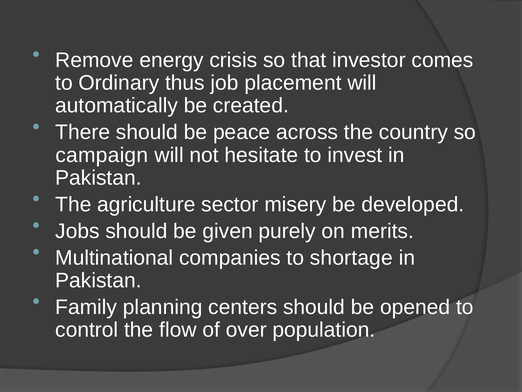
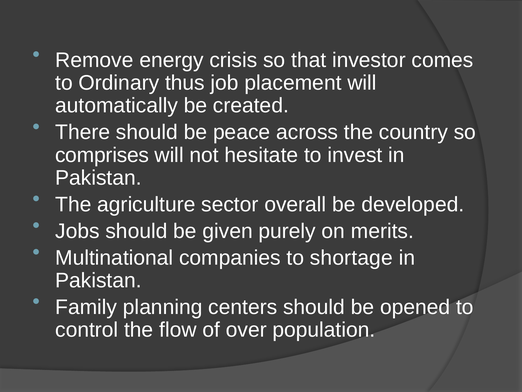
campaign: campaign -> comprises
misery: misery -> overall
